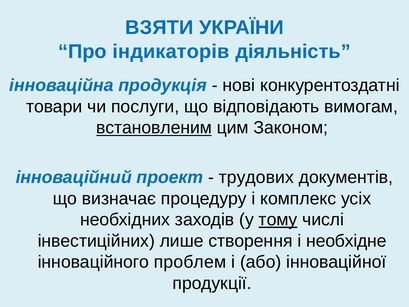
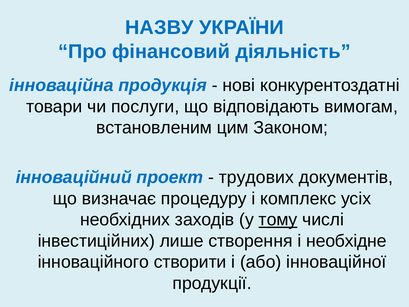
ВЗЯТИ: ВЗЯТИ -> НАЗВУ
індикаторів: індикаторів -> фінансовий
встановленим underline: present -> none
проблем: проблем -> створити
